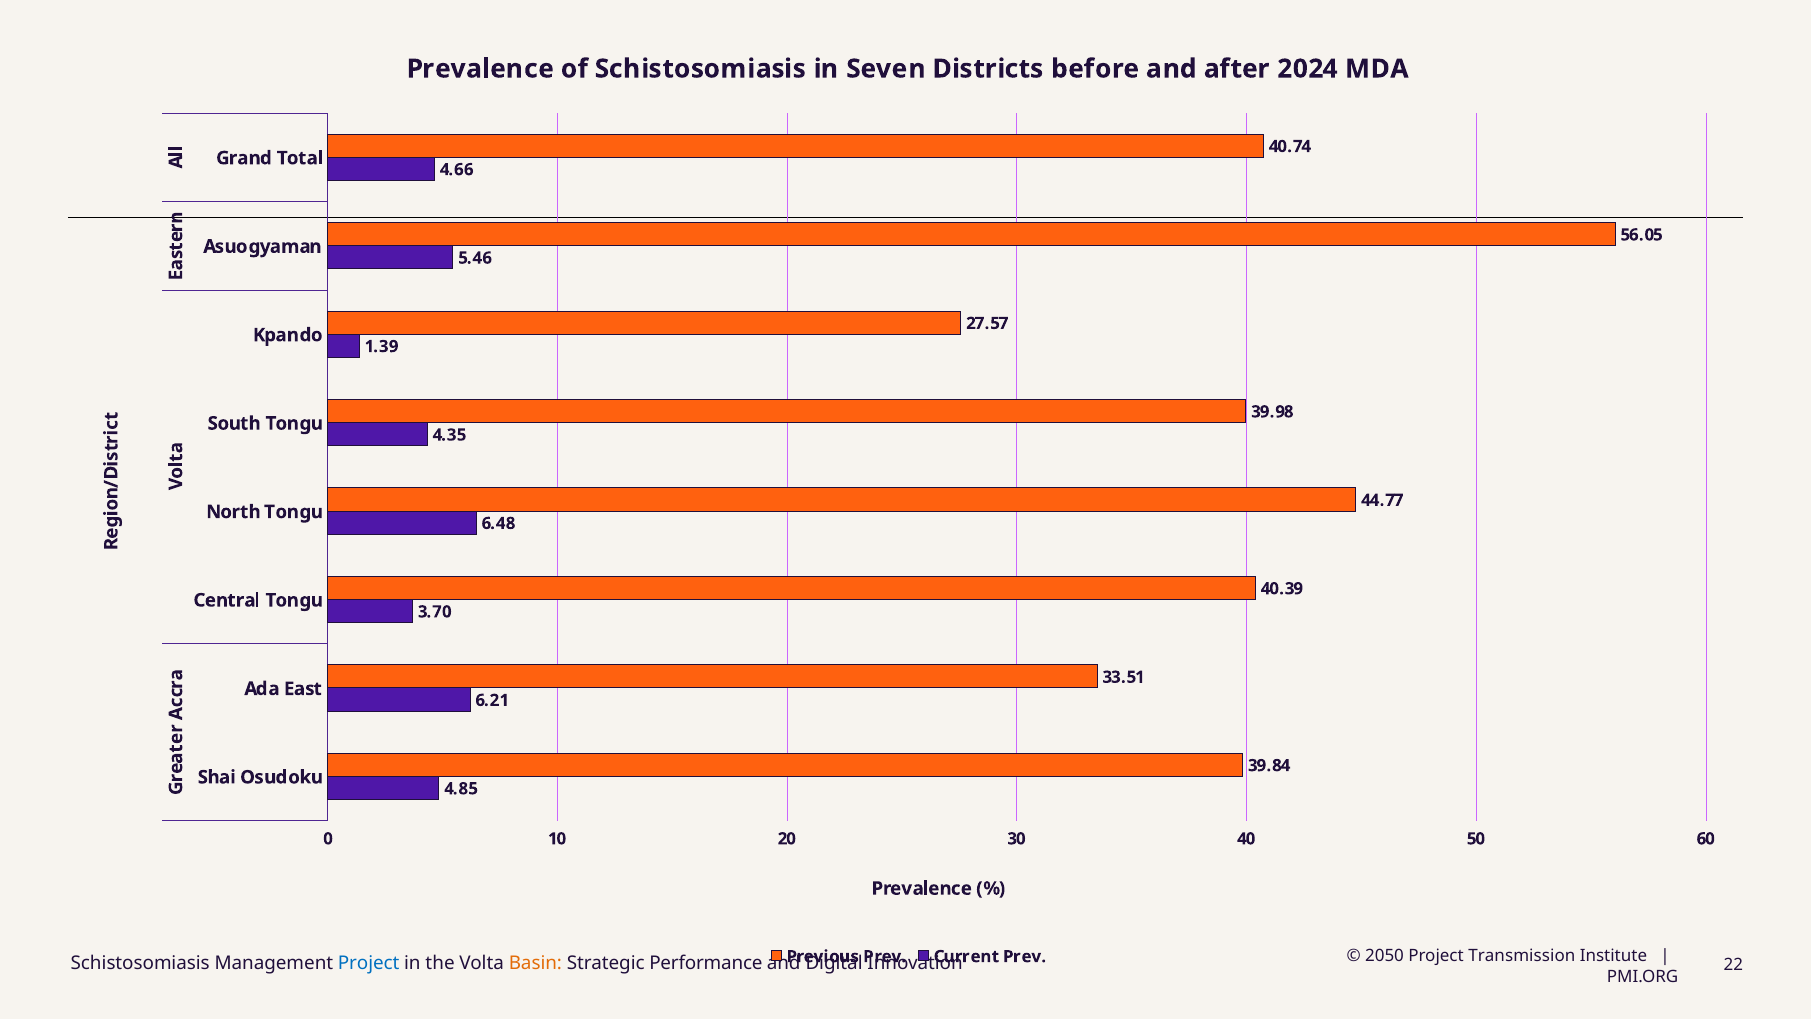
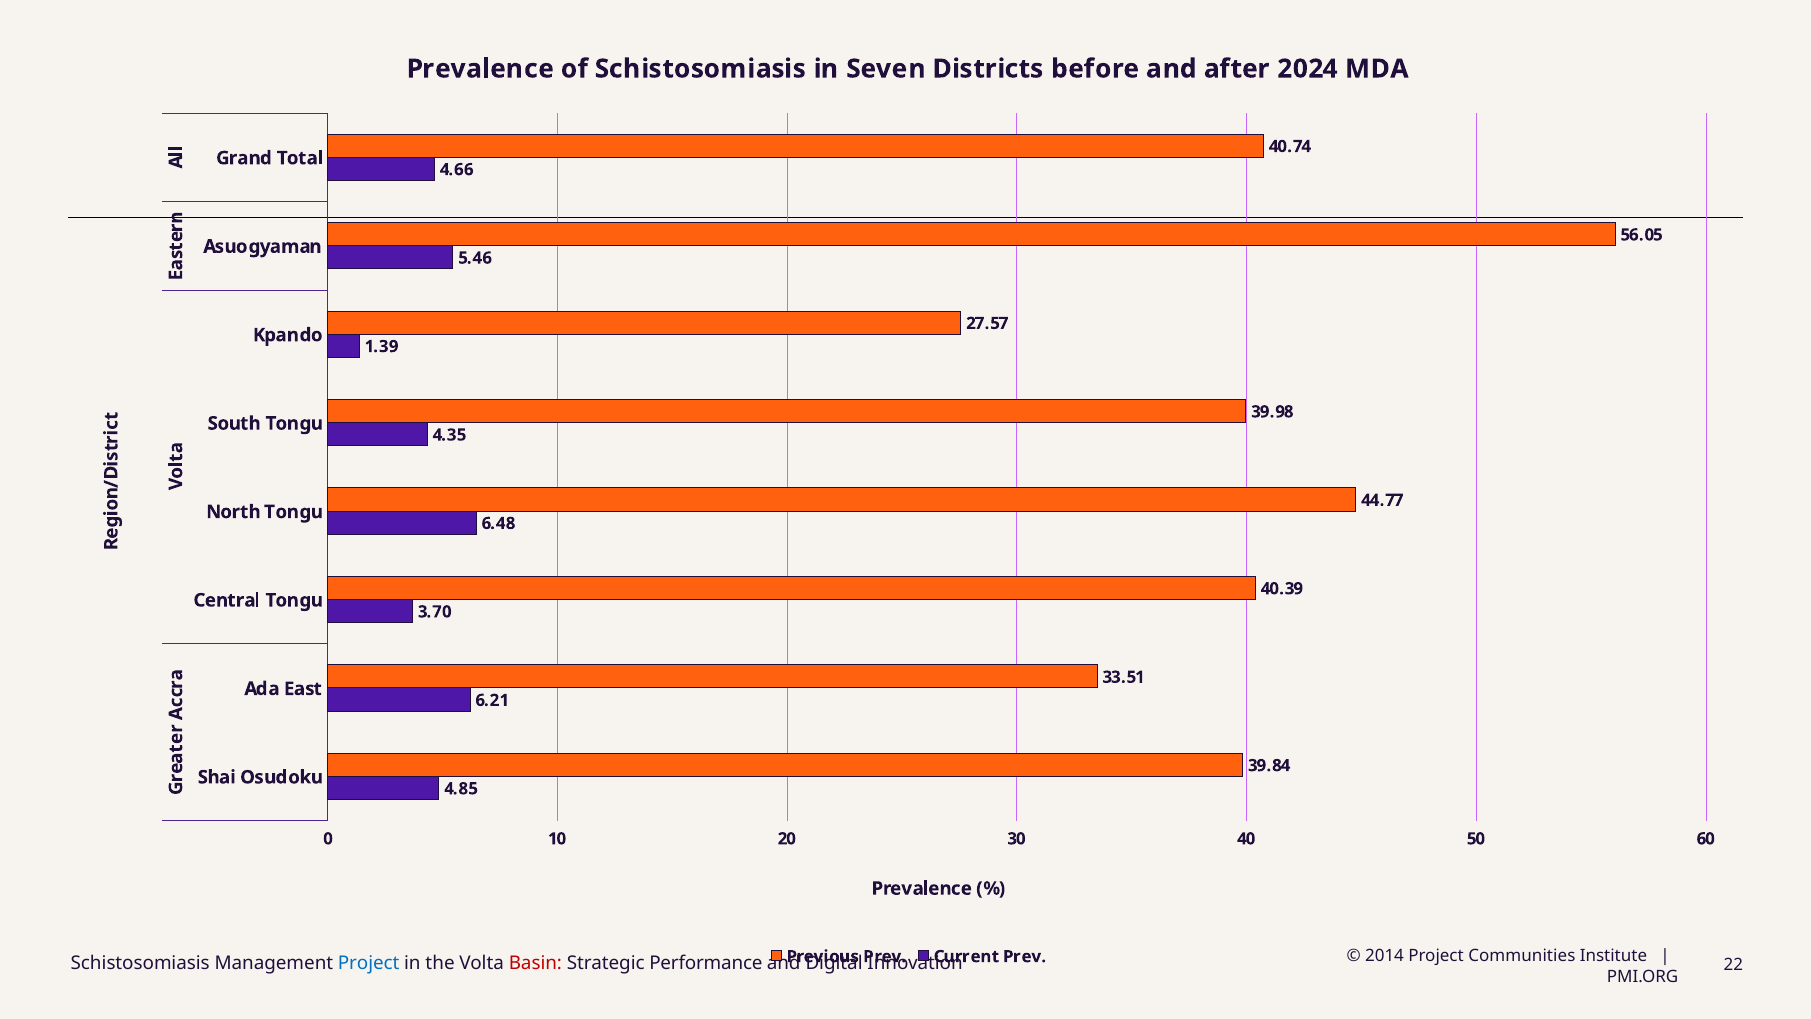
2050: 2050 -> 2014
Transmission: Transmission -> Communities
Basin colour: orange -> red
